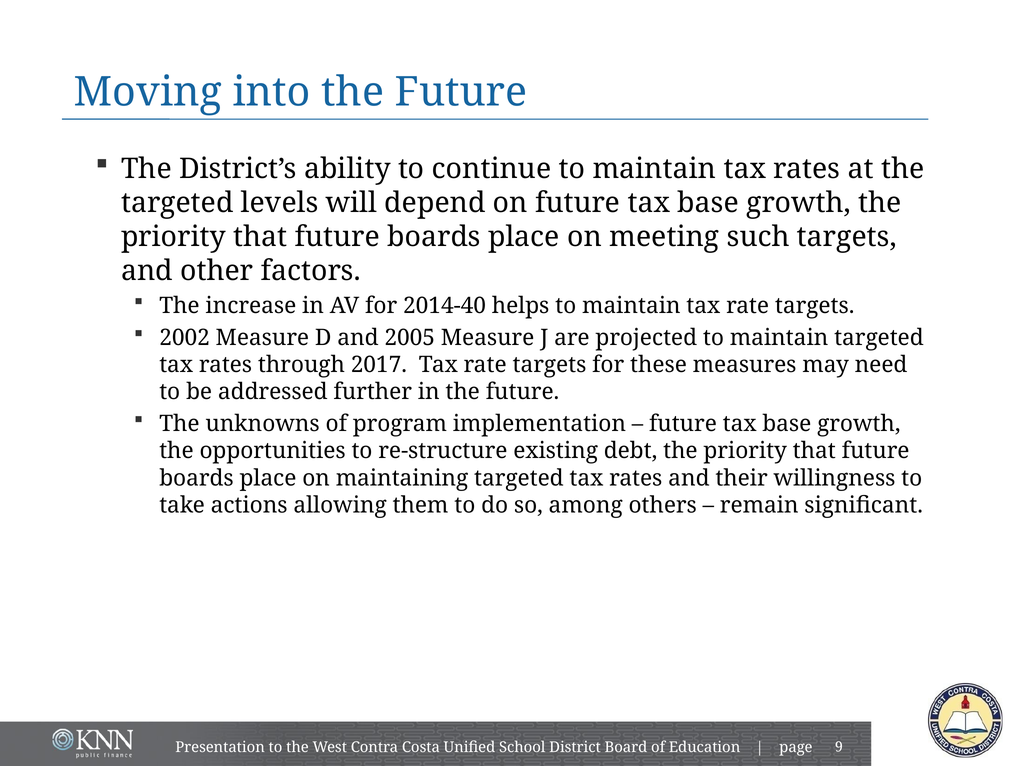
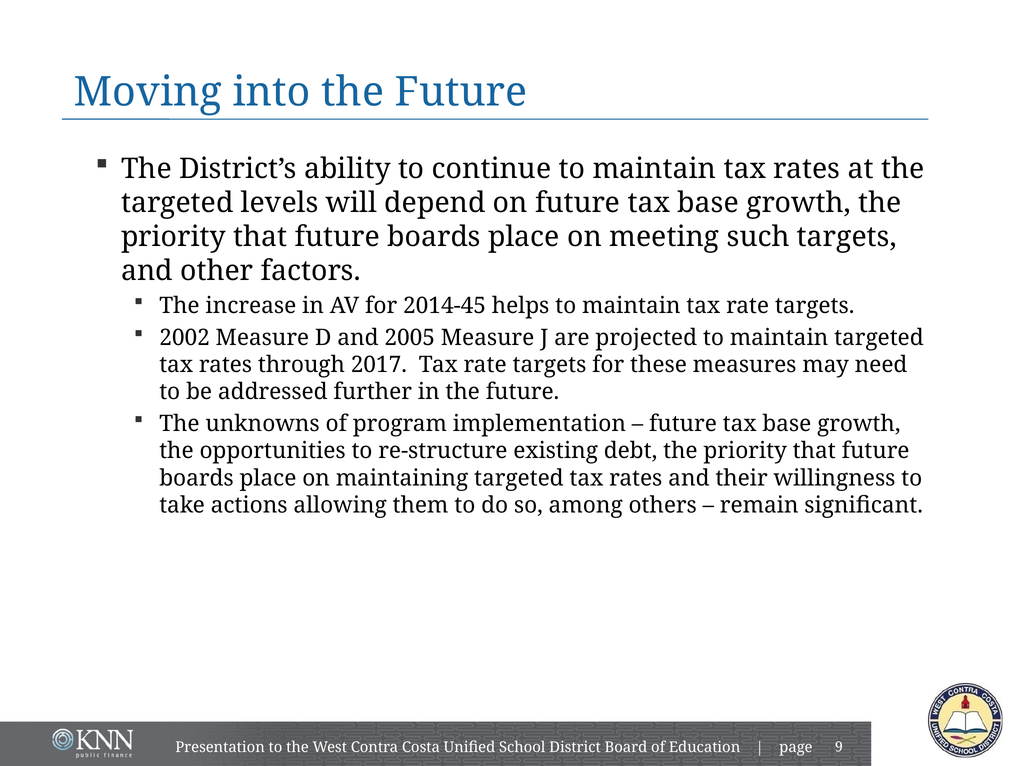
2014-40: 2014-40 -> 2014-45
